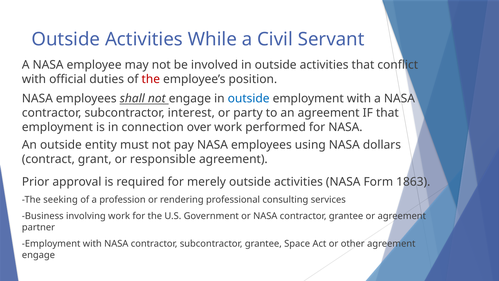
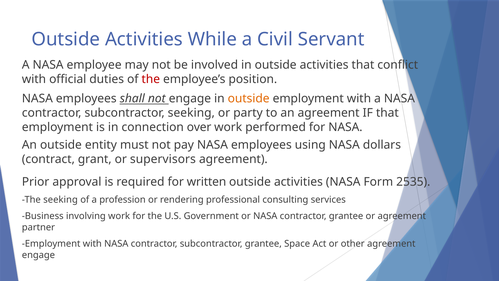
outside at (249, 99) colour: blue -> orange
subcontractor interest: interest -> seeking
responsible: responsible -> supervisors
merely: merely -> written
1863: 1863 -> 2535
